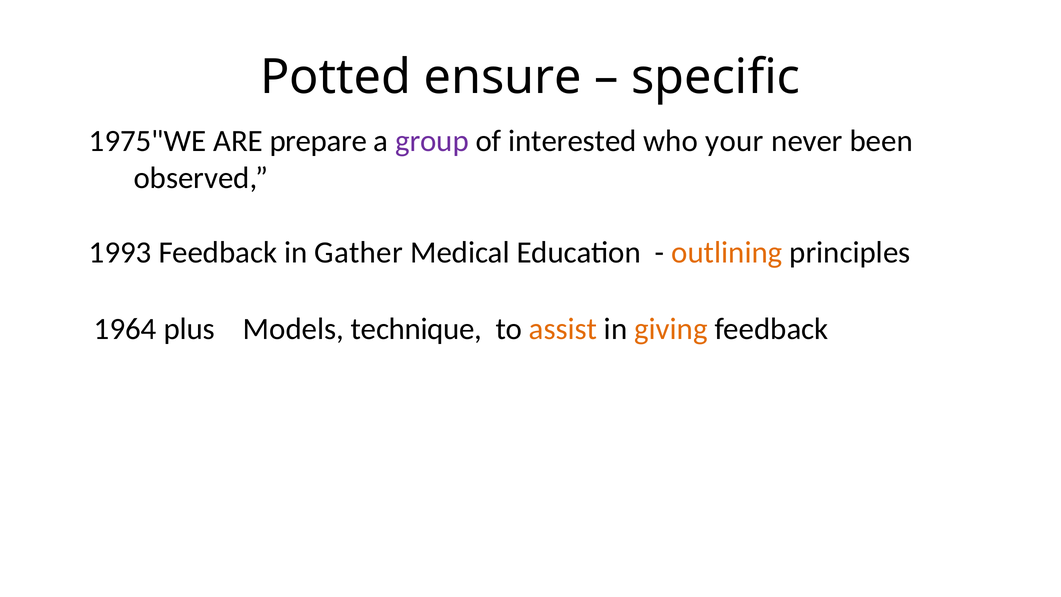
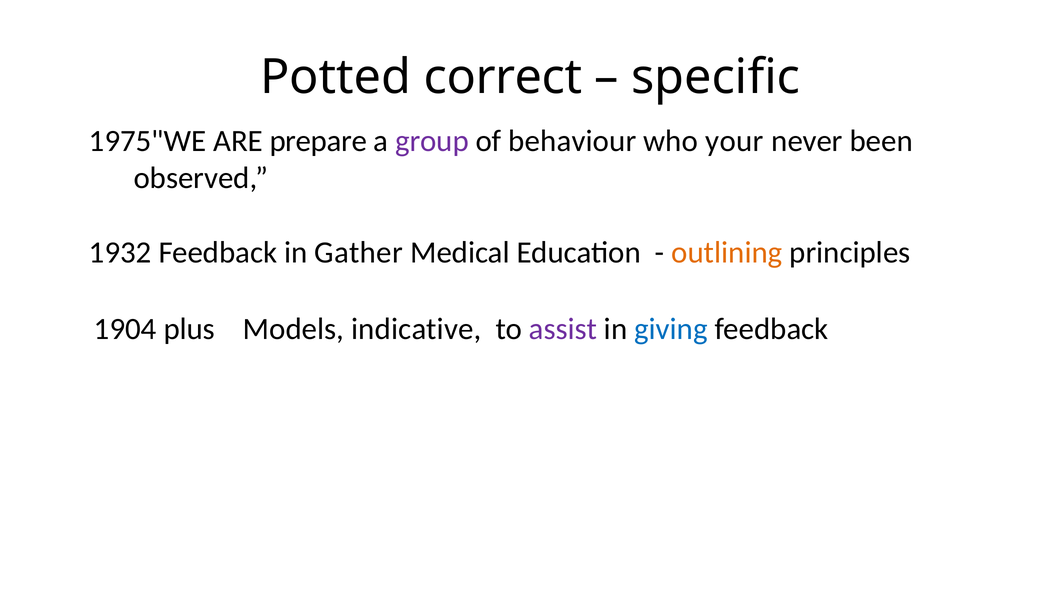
ensure: ensure -> correct
interested: interested -> behaviour
1993: 1993 -> 1932
1964: 1964 -> 1904
technique: technique -> indicative
assist colour: orange -> purple
giving colour: orange -> blue
